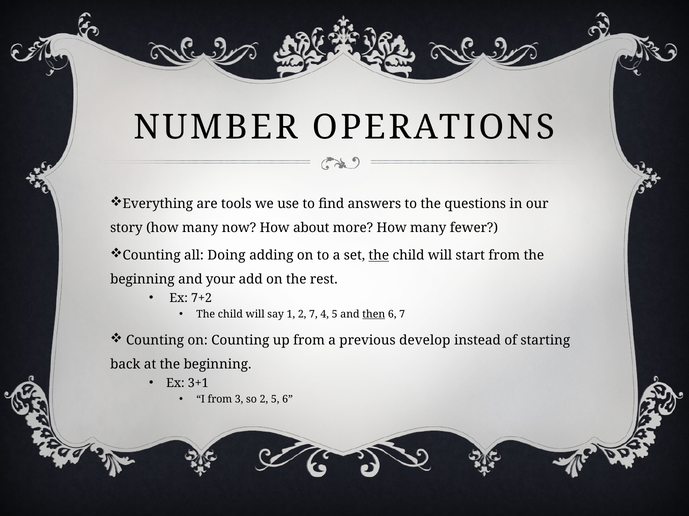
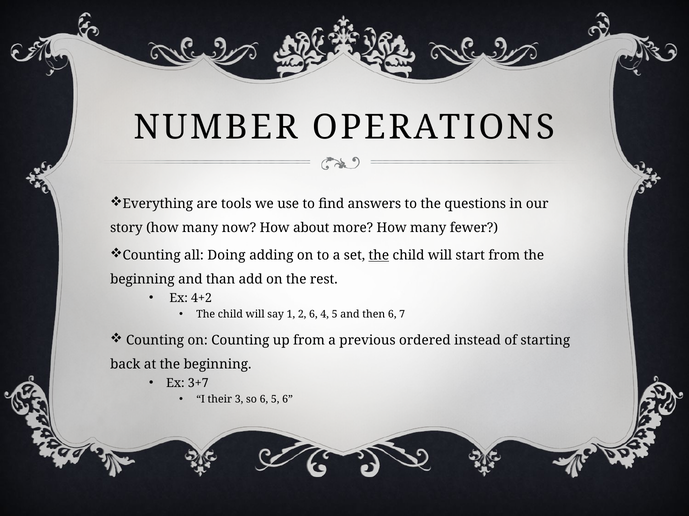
your: your -> than
7+2: 7+2 -> 4+2
2 7: 7 -> 6
then underline: present -> none
develop: develop -> ordered
3+1: 3+1 -> 3+7
I from: from -> their
so 2: 2 -> 6
